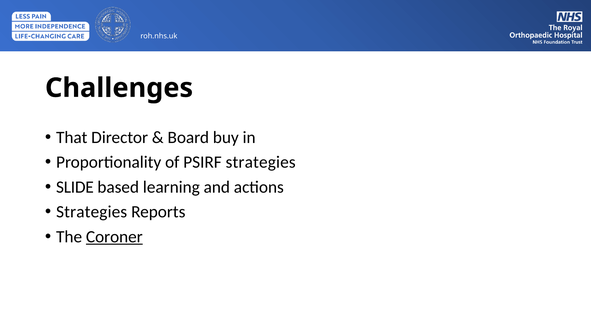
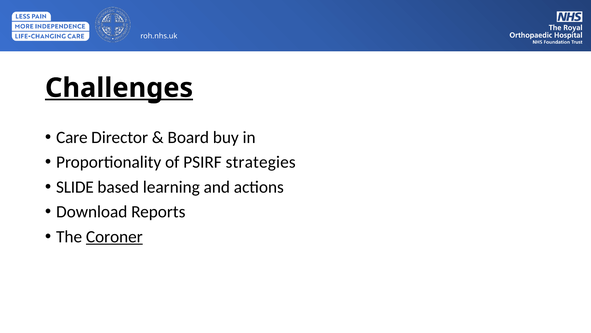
Challenges underline: none -> present
That: That -> Care
Strategies at (92, 211): Strategies -> Download
